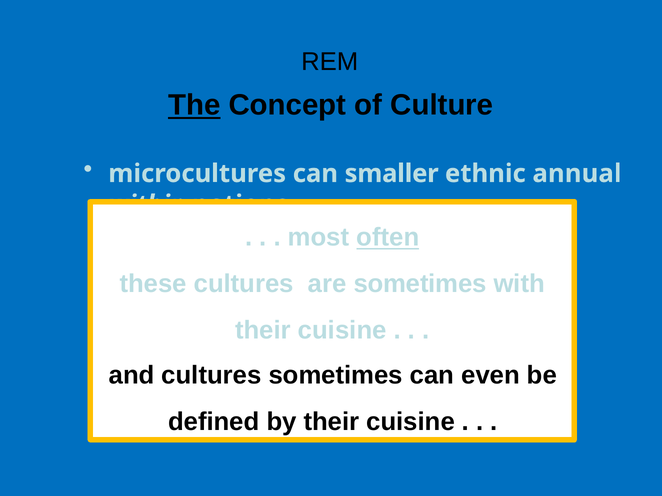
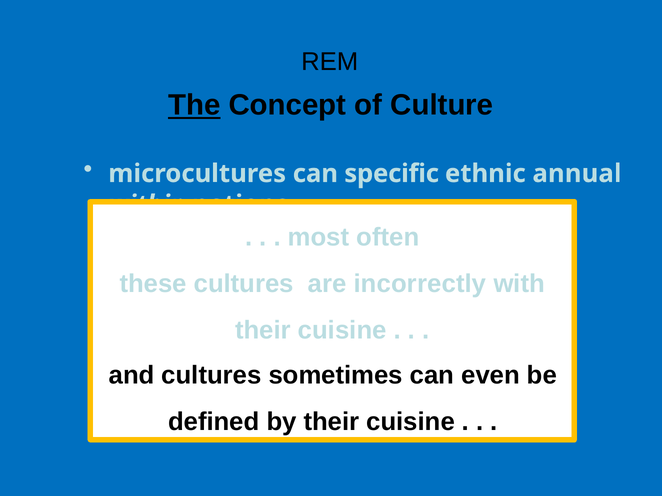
smaller: smaller -> specific
often underline: present -> none
sometimes at (420, 284): sometimes -> incorrectly
